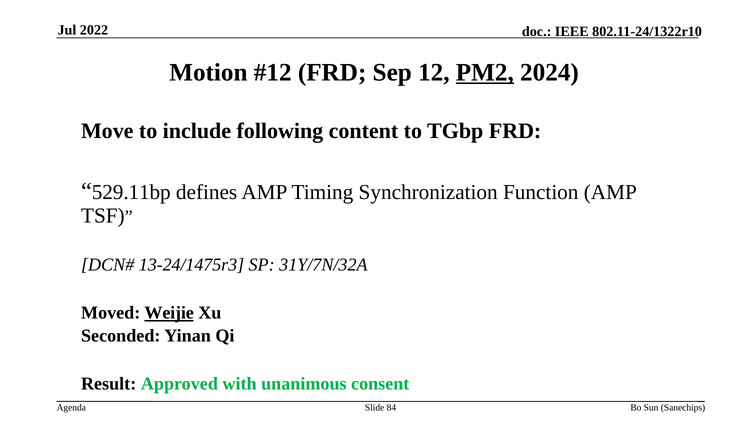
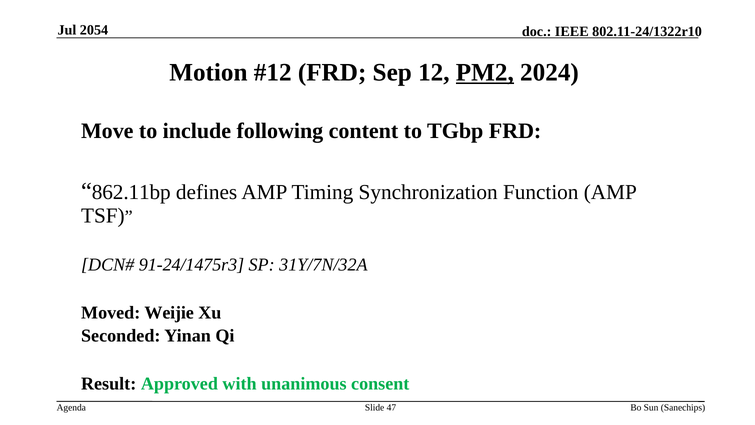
2022: 2022 -> 2054
529.11bp: 529.11bp -> 862.11bp
13-24/1475r3: 13-24/1475r3 -> 91-24/1475r3
Weijie underline: present -> none
84: 84 -> 47
